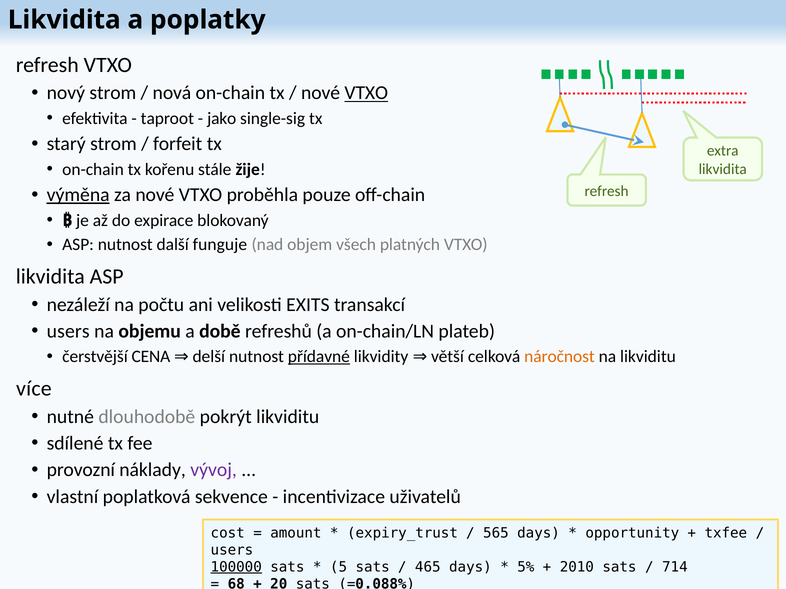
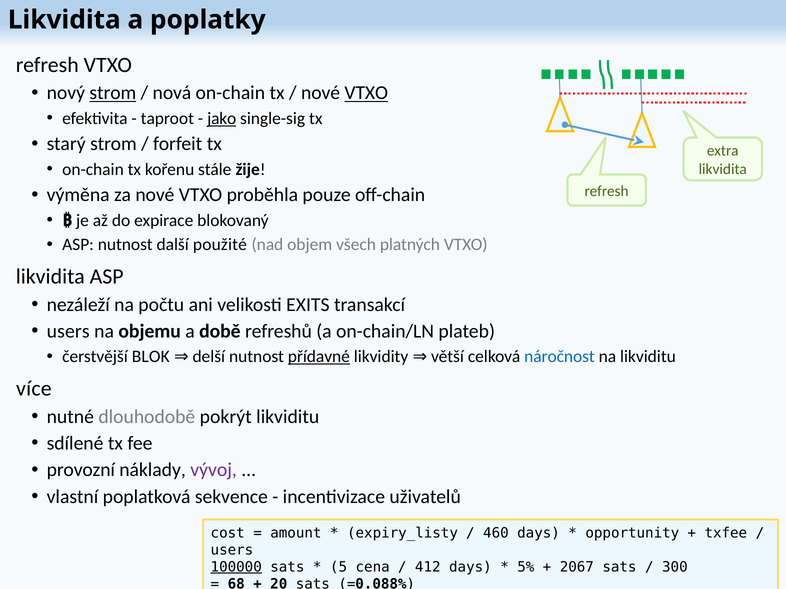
strom at (113, 93) underline: none -> present
jako underline: none -> present
výměna underline: present -> none
funguje: funguje -> použité
CENA: CENA -> BLOK
náročnost colour: orange -> blue
expiry_trust: expiry_trust -> expiry_listy
565: 565 -> 460
5 sats: sats -> cena
465: 465 -> 412
2010: 2010 -> 2067
714: 714 -> 300
